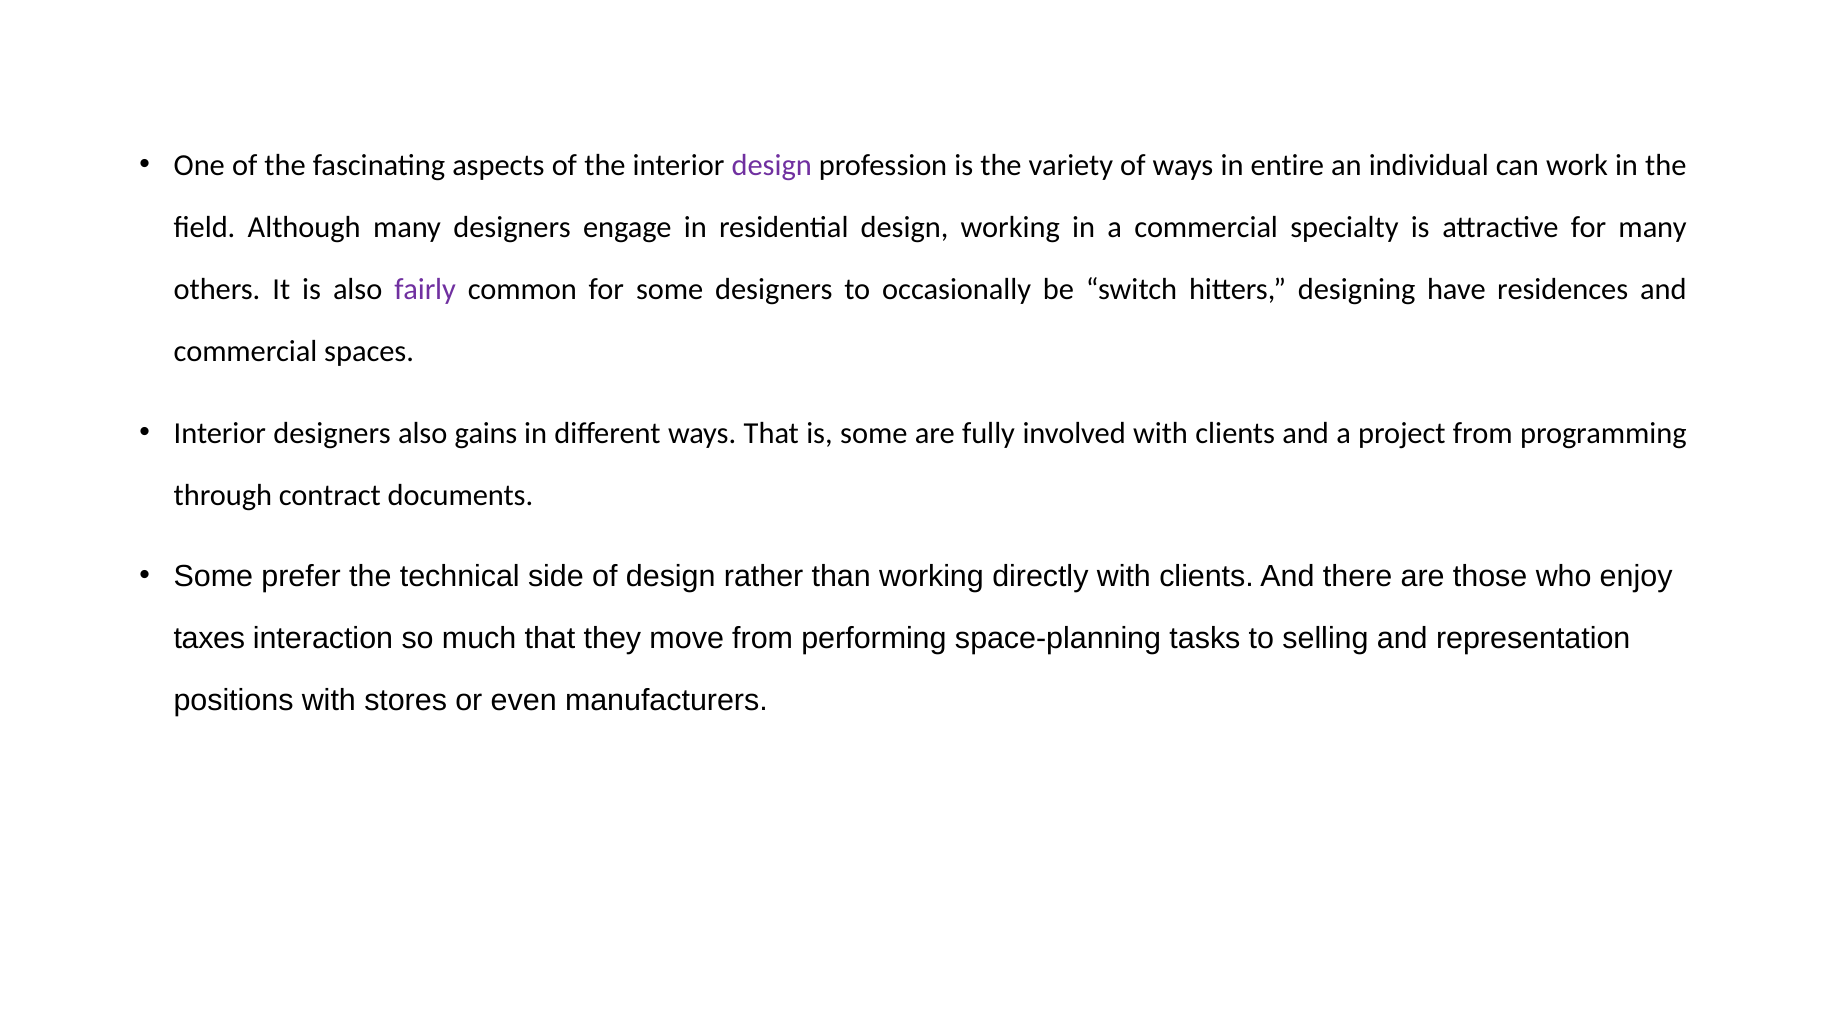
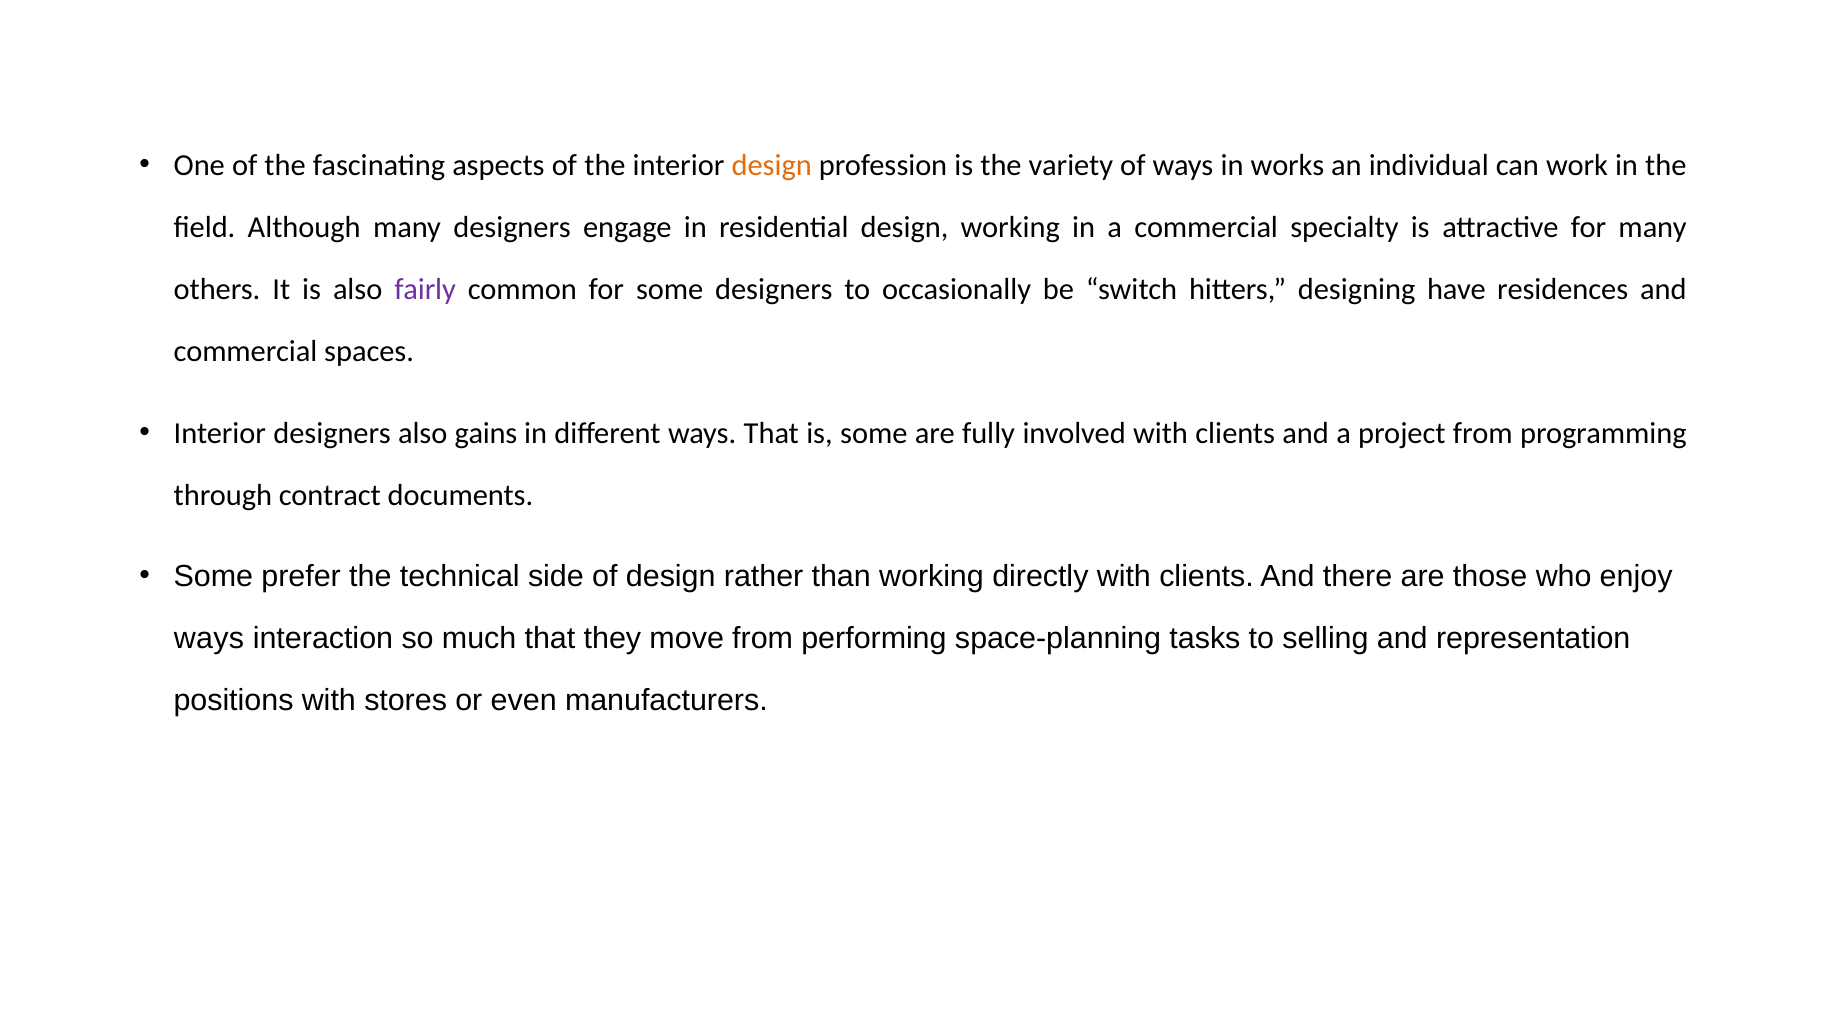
design at (772, 166) colour: purple -> orange
entire: entire -> works
taxes at (209, 638): taxes -> ways
